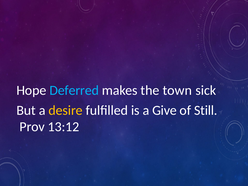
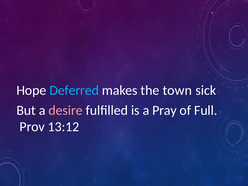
desire colour: yellow -> pink
Give: Give -> Pray
Still: Still -> Full
